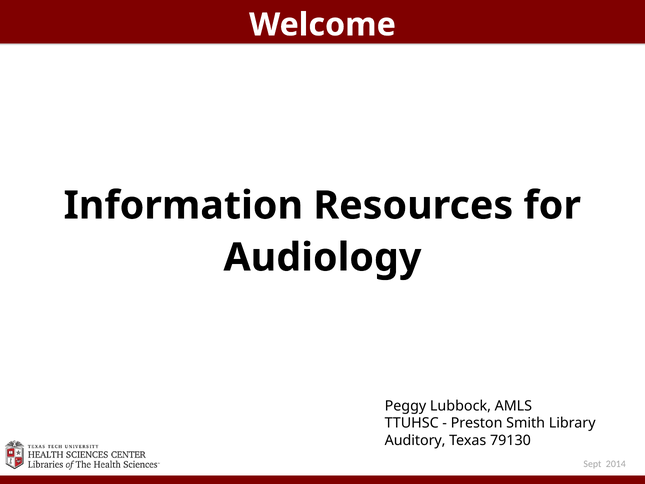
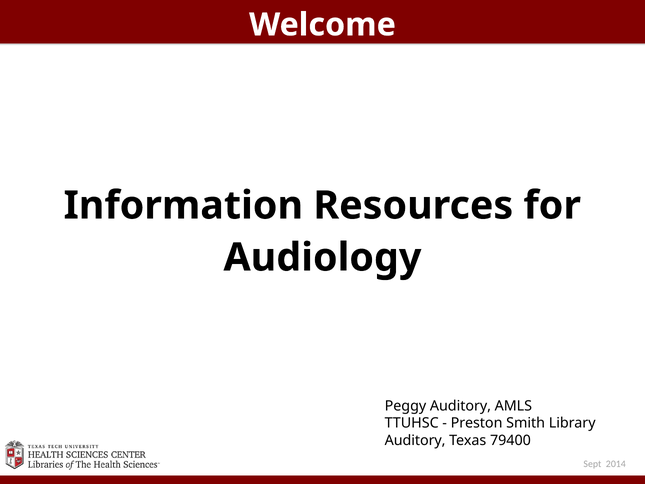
Peggy Lubbock: Lubbock -> Auditory
79130: 79130 -> 79400
